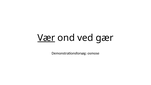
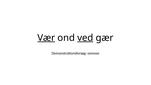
ved underline: none -> present
